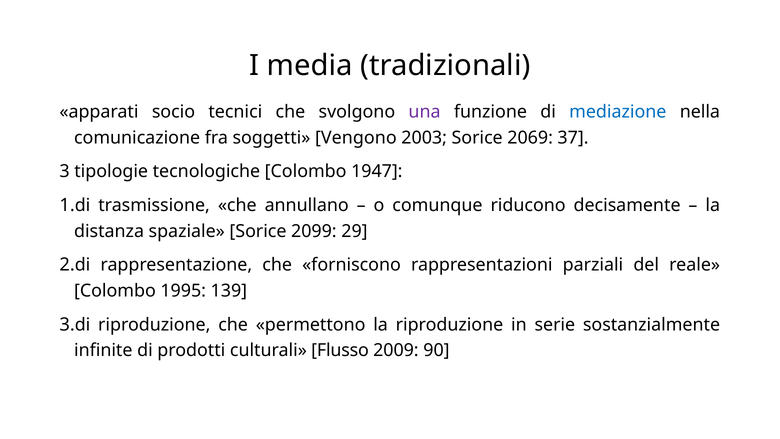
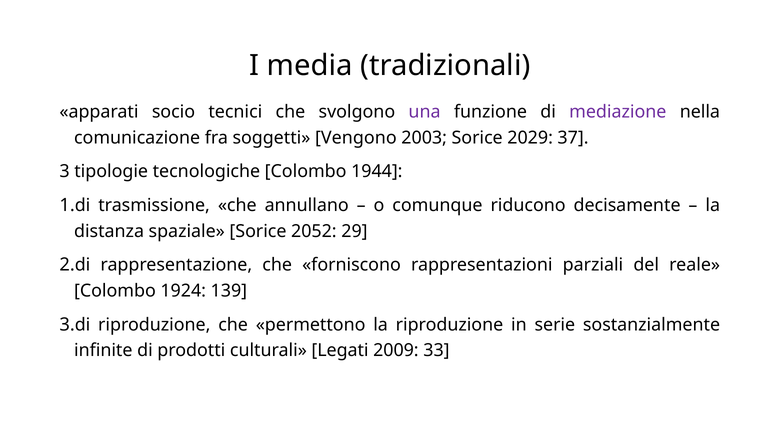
mediazione colour: blue -> purple
2069: 2069 -> 2029
1947: 1947 -> 1944
2099: 2099 -> 2052
1995: 1995 -> 1924
Flusso: Flusso -> Legati
90: 90 -> 33
